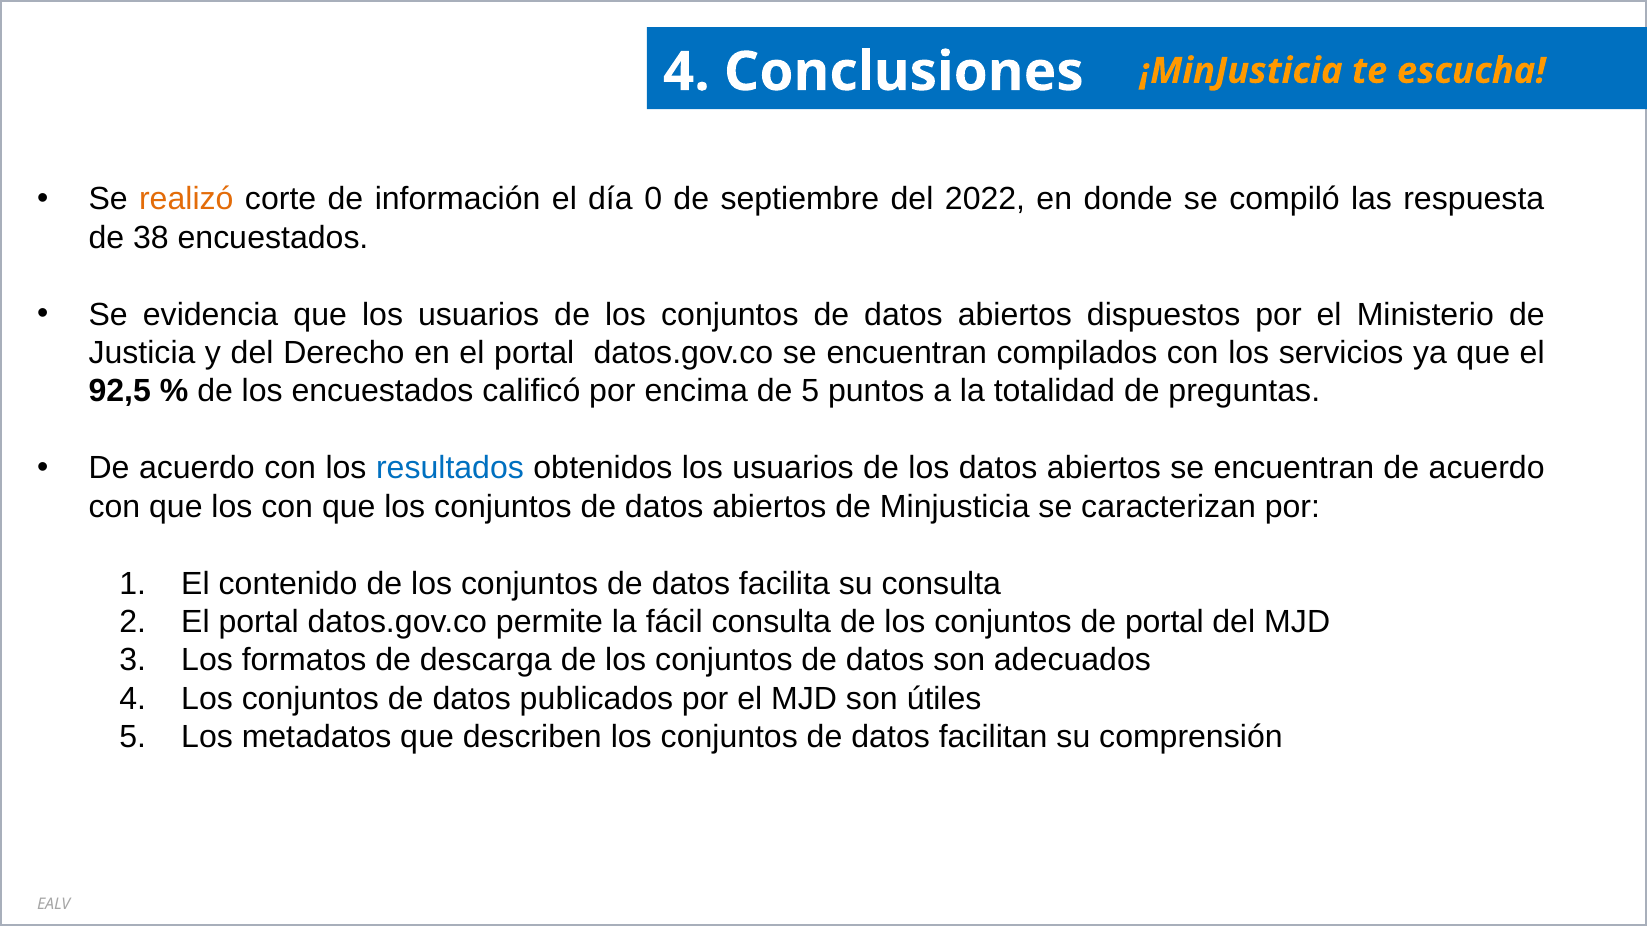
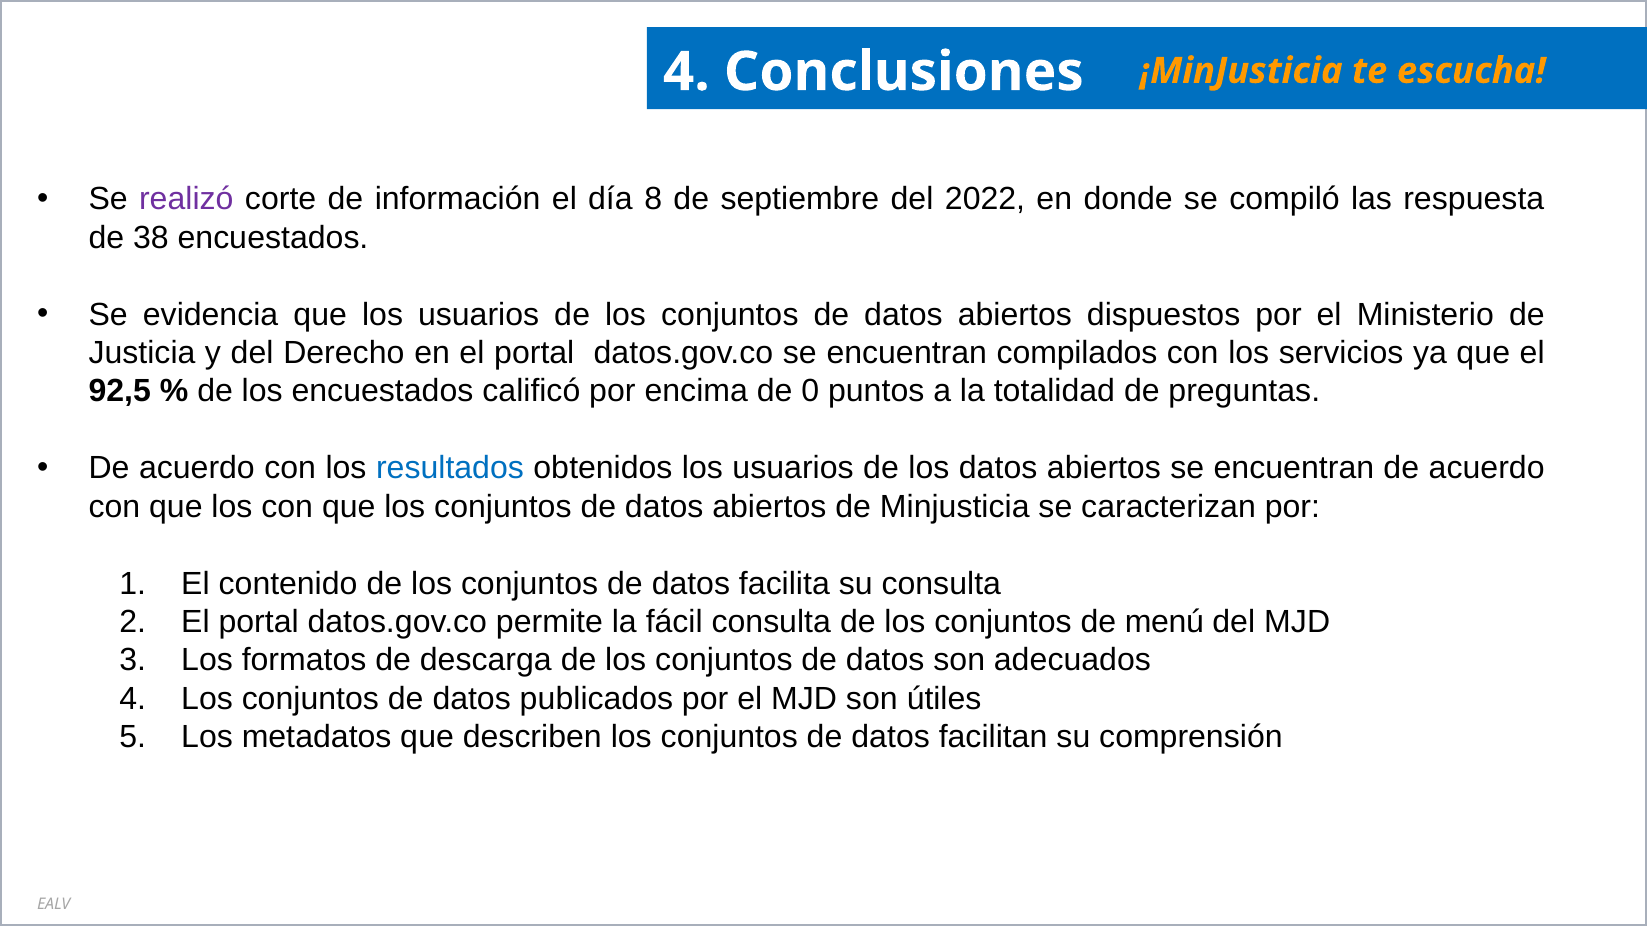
realizó colour: orange -> purple
0: 0 -> 8
de 5: 5 -> 0
de portal: portal -> menú
